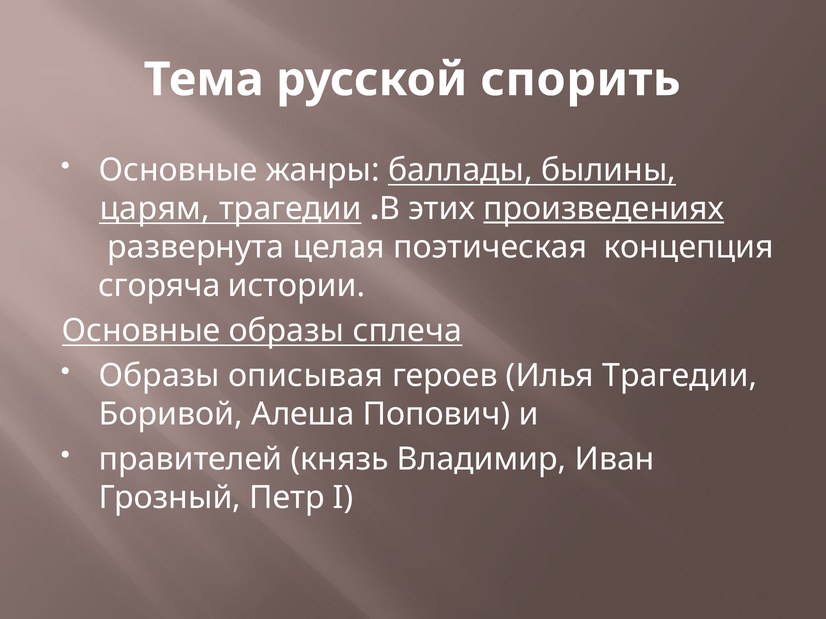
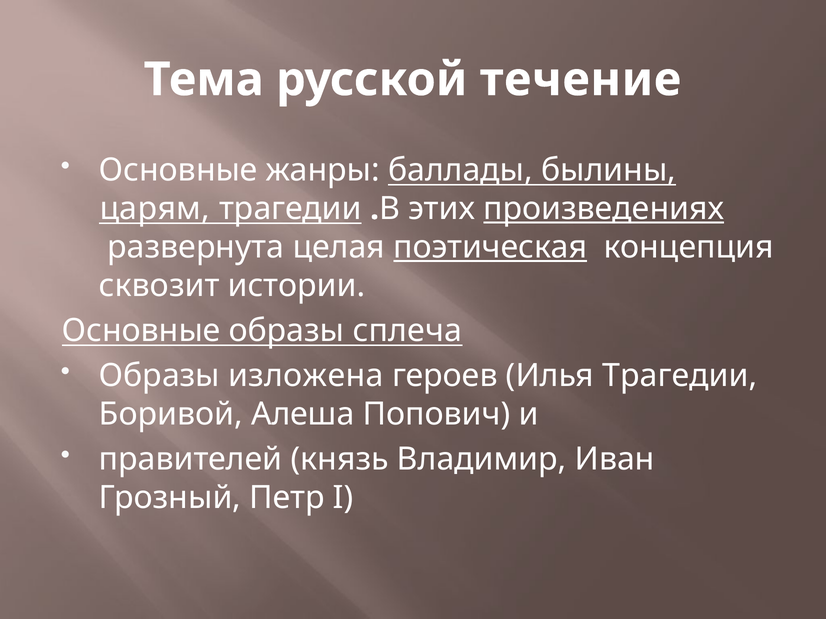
спорить: спорить -> течение
поэтическая underline: none -> present
сгоряча: сгоряча -> сквозит
описывая: описывая -> изложена
